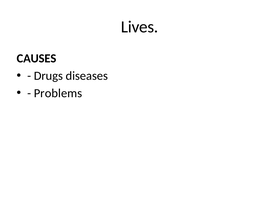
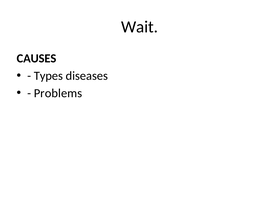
Lives: Lives -> Wait
Drugs: Drugs -> Types
